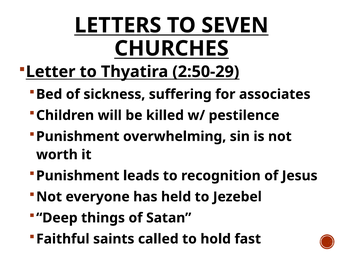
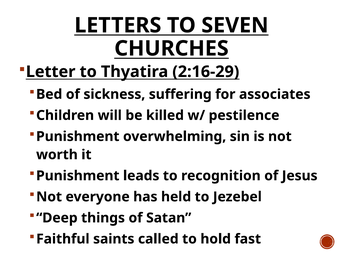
2:50-29: 2:50-29 -> 2:16-29
